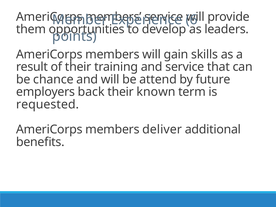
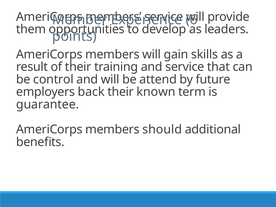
chance: chance -> control
requested: requested -> guarantee
deliver: deliver -> should
